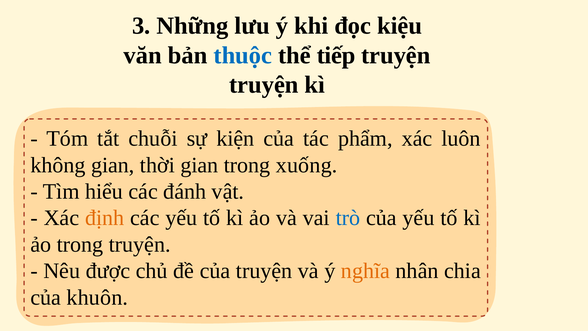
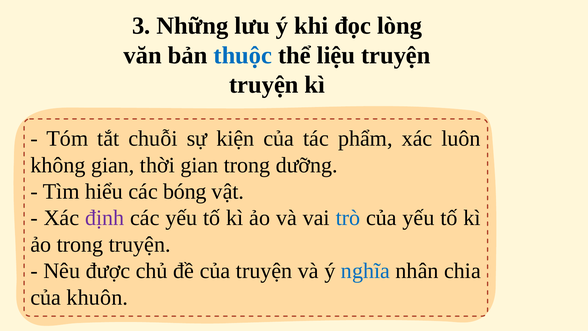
kiệu: kiệu -> lòng
tiếp: tiếp -> liệu
xuống: xuống -> dưỡng
đánh: đánh -> bóng
định colour: orange -> purple
nghĩa colour: orange -> blue
